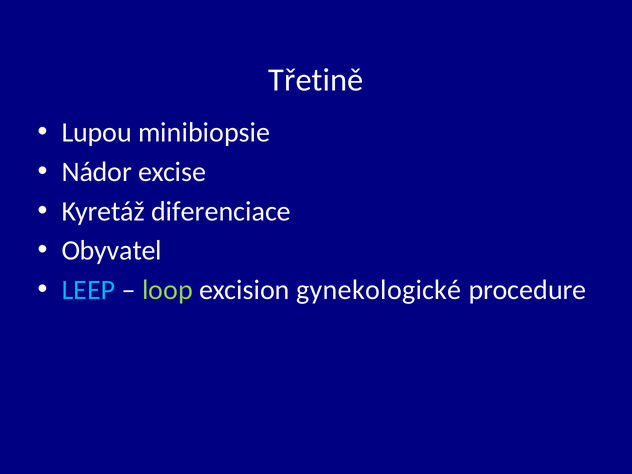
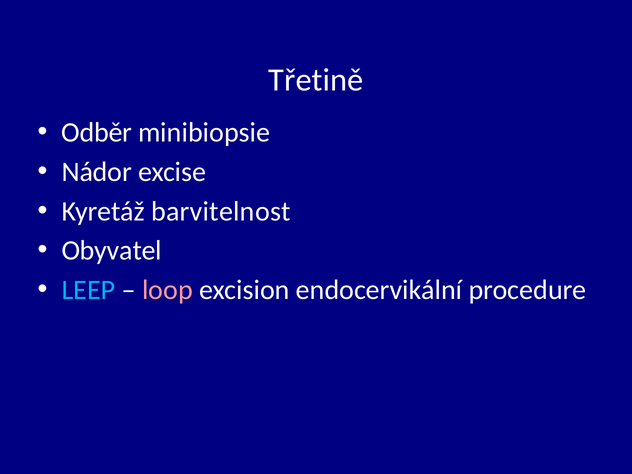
Lupou: Lupou -> Odběr
diferenciace: diferenciace -> barvitelnost
loop colour: light green -> pink
gynekologické: gynekologické -> endocervikální
